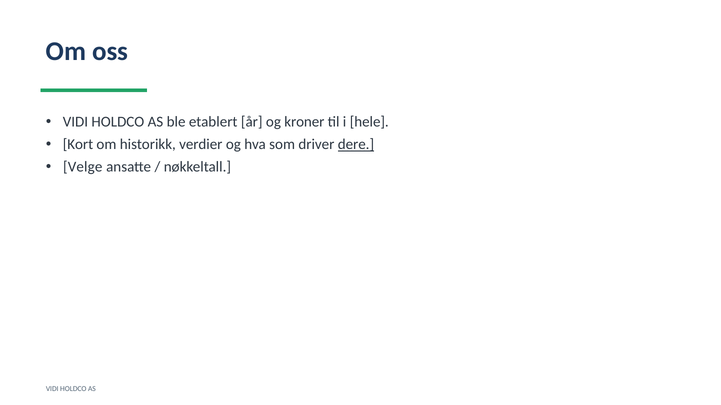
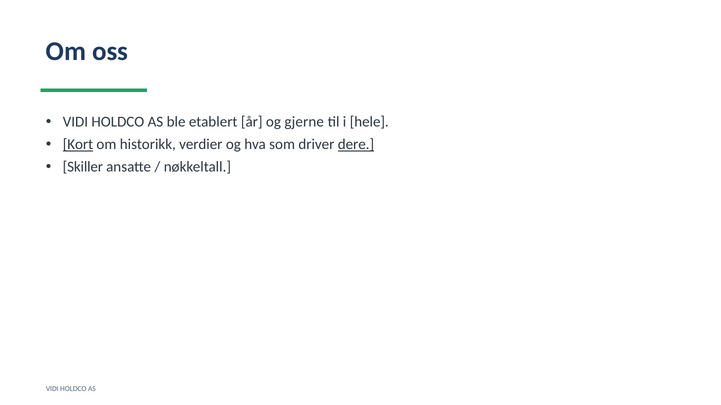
kroner: kroner -> gjerne
Kort underline: none -> present
Velge: Velge -> Skiller
